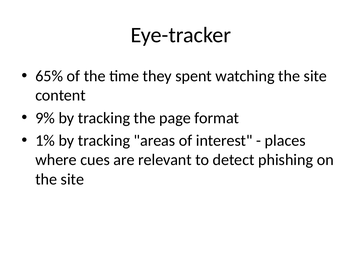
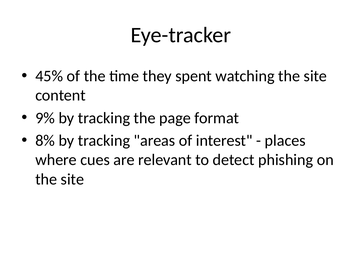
65%: 65% -> 45%
1%: 1% -> 8%
